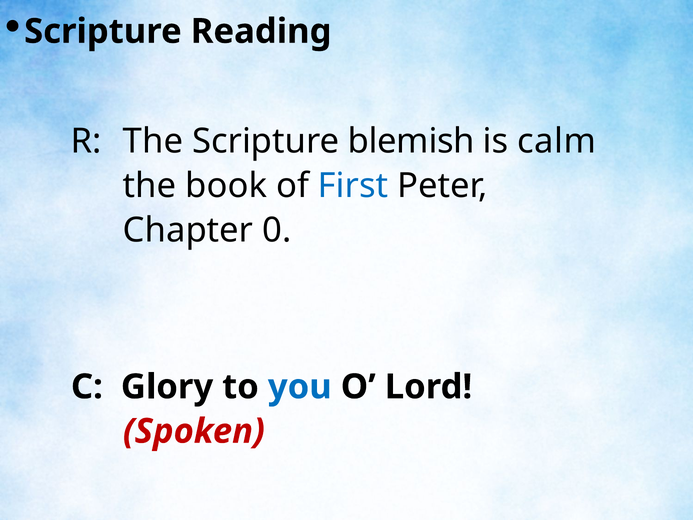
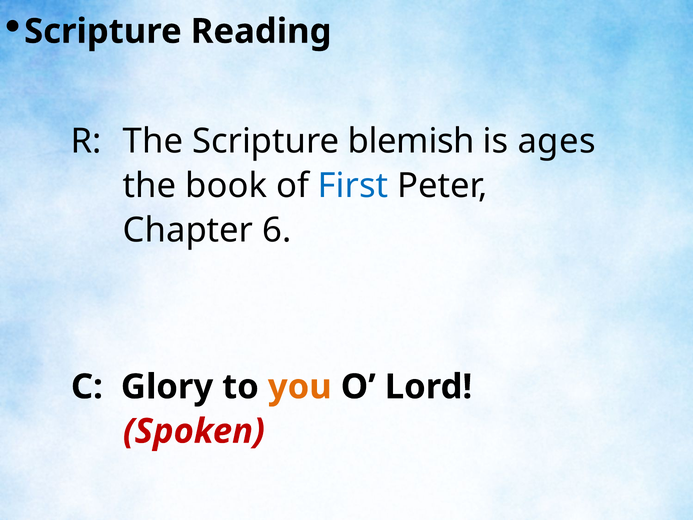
calm: calm -> ages
0: 0 -> 6
you colour: blue -> orange
